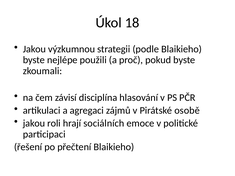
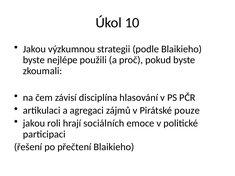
18: 18 -> 10
osobě: osobě -> pouze
